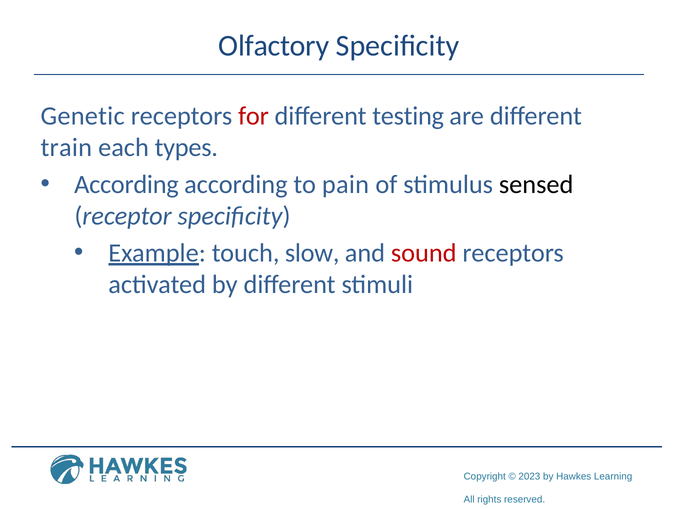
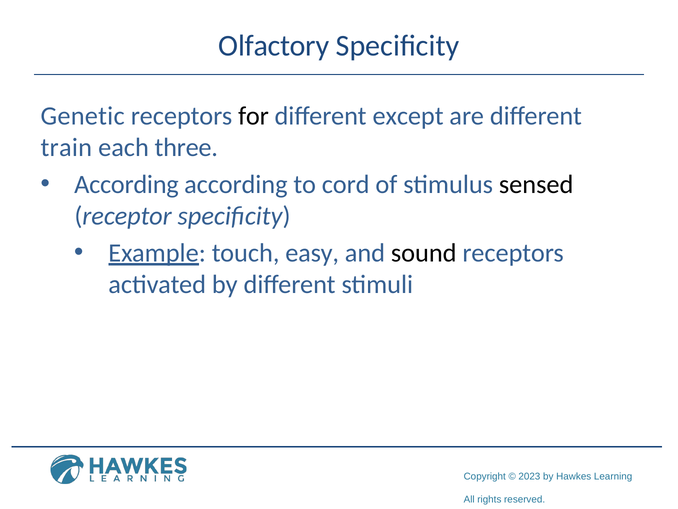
for colour: red -> black
testing: testing -> except
types: types -> three
pain: pain -> cord
slow: slow -> easy
sound colour: red -> black
